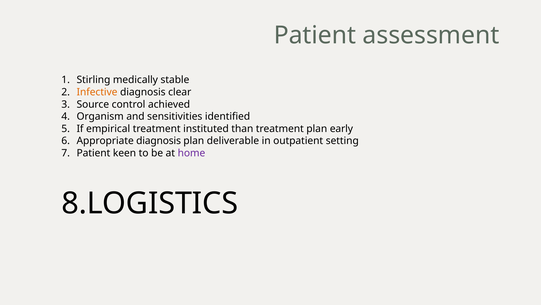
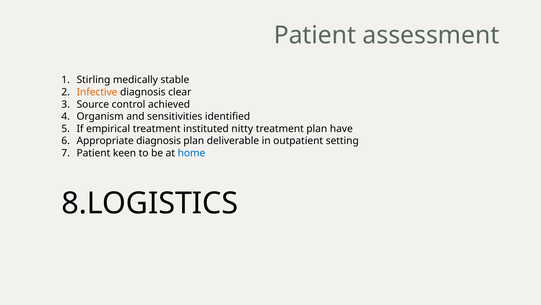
than: than -> nitty
early: early -> have
home colour: purple -> blue
